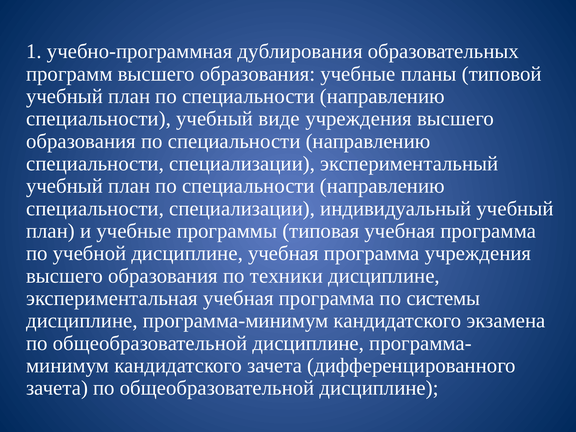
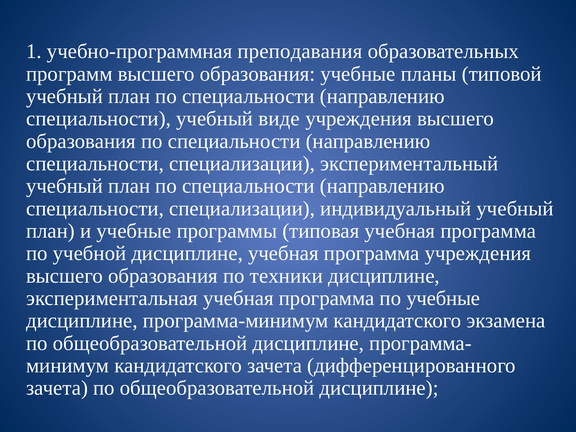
дублирования: дублирования -> преподавания
по системы: системы -> учебные
